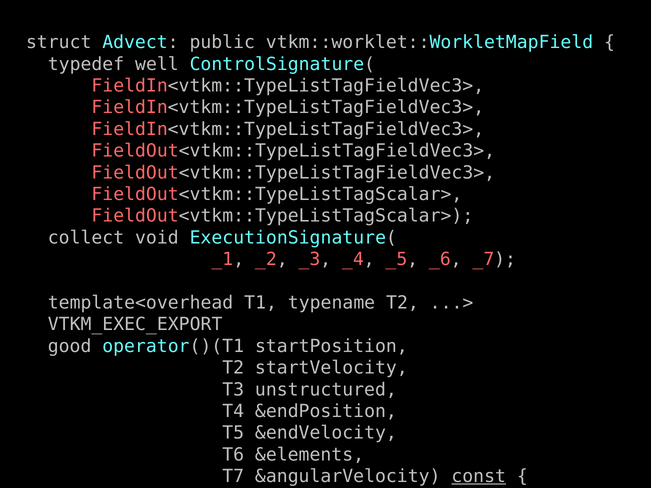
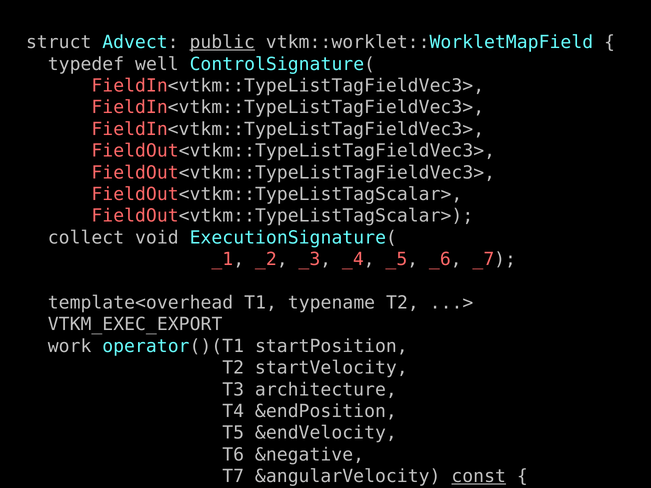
public underline: none -> present
good: good -> work
unstructured: unstructured -> architecture
&elements: &elements -> &negative
